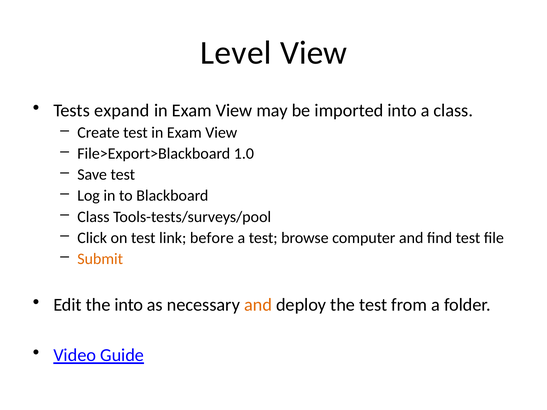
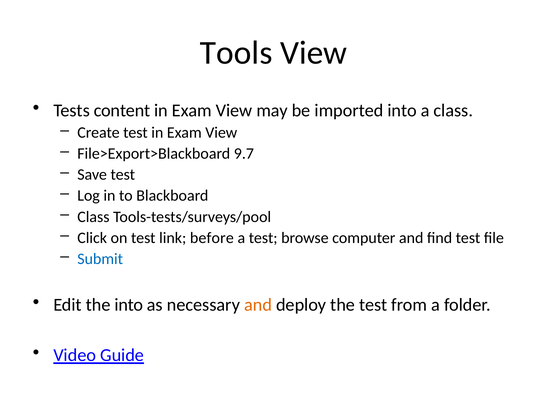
Level: Level -> Tools
expand: expand -> content
1.0: 1.0 -> 9.7
Submit colour: orange -> blue
